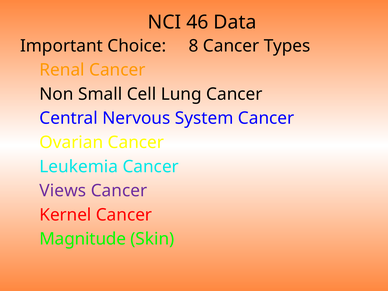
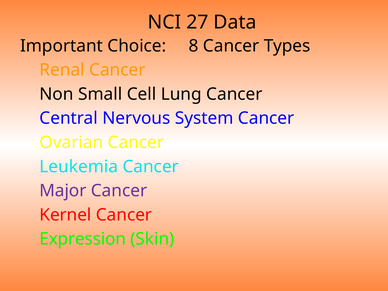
46: 46 -> 27
Views: Views -> Major
Magnitude: Magnitude -> Expression
